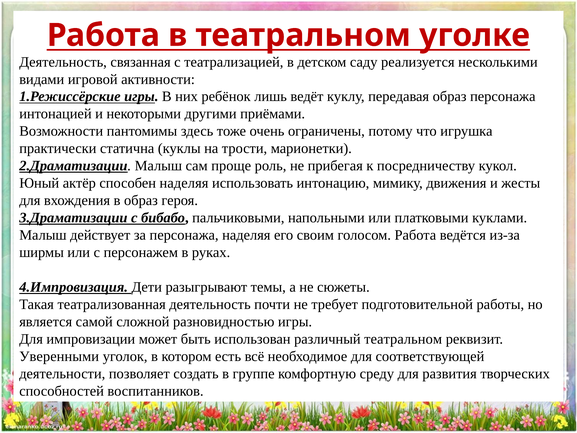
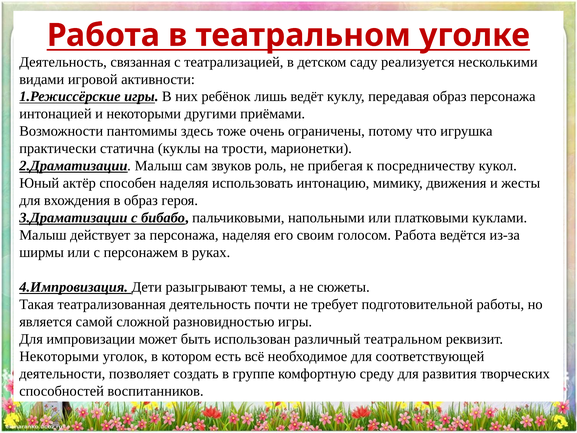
проще: проще -> звуков
Уверенными at (59, 356): Уверенными -> Некоторыми
